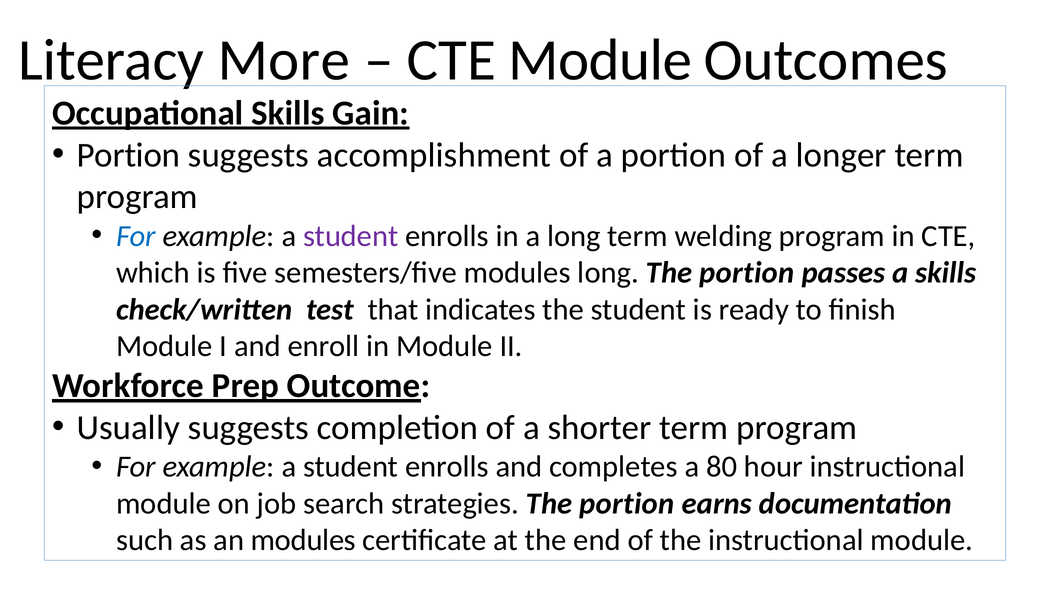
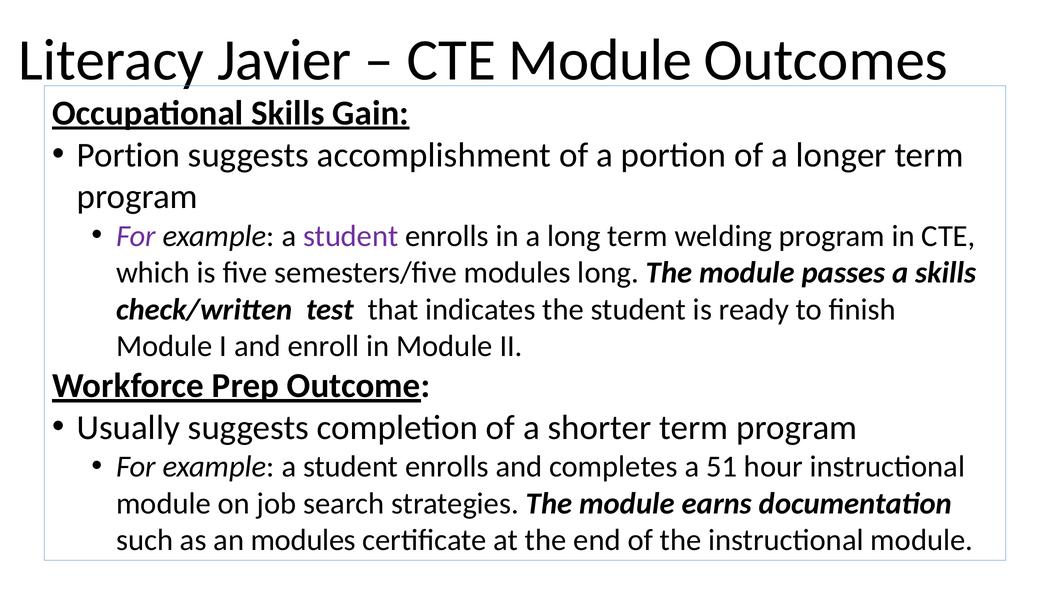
More: More -> Javier
For at (136, 236) colour: blue -> purple
long The portion: portion -> module
80: 80 -> 51
strategies The portion: portion -> module
